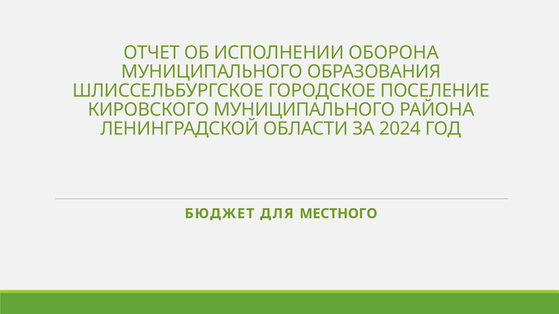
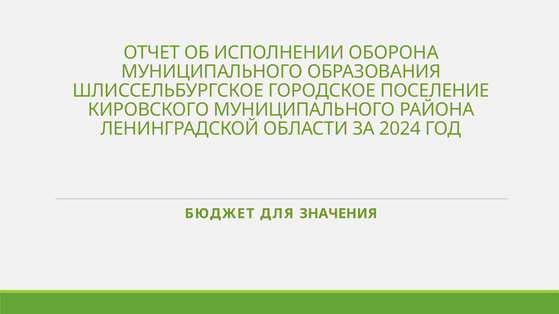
МЕСТНОГО: МЕСТНОГО -> ЗНАЧЕНИЯ
